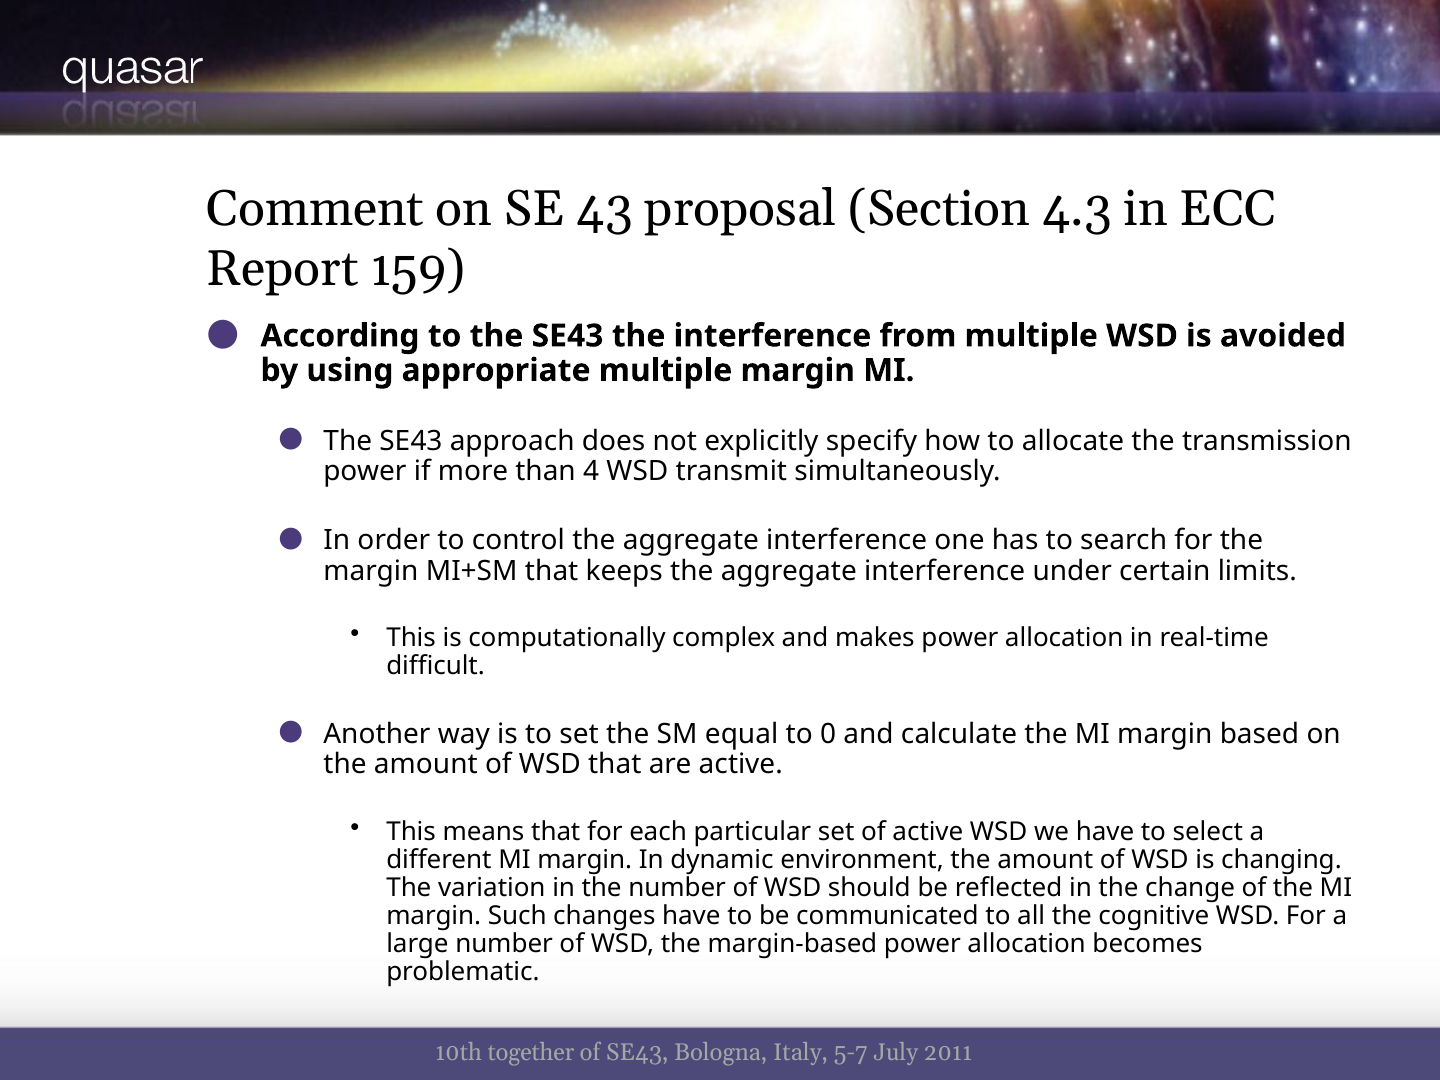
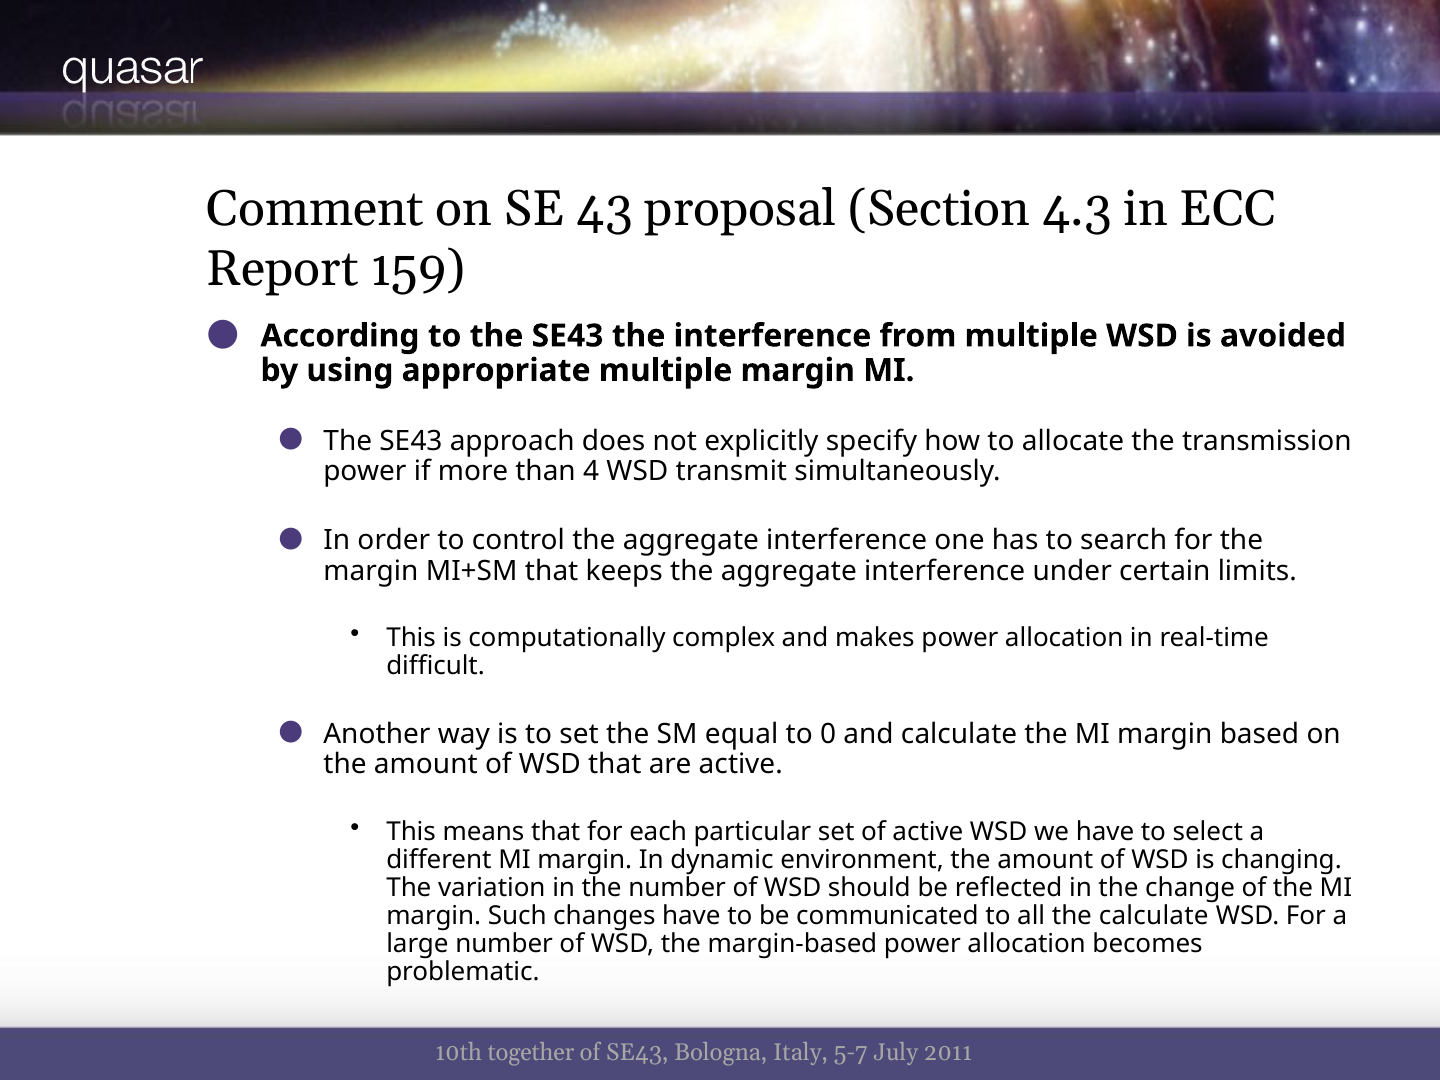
the cognitive: cognitive -> calculate
